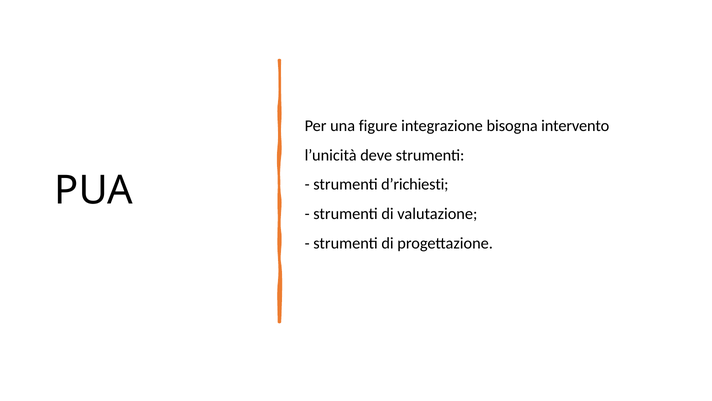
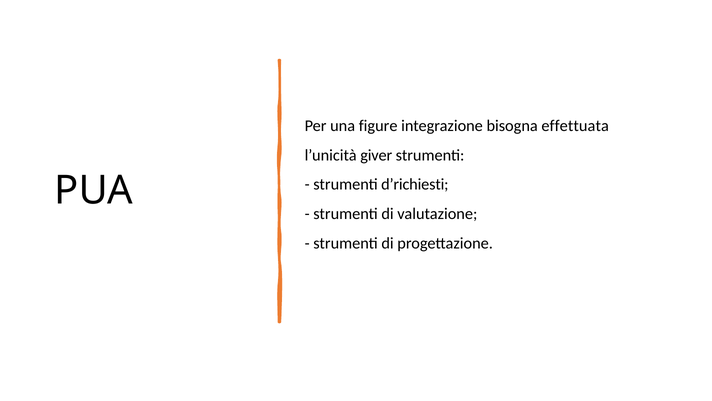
intervento: intervento -> effettuata
deve: deve -> giver
